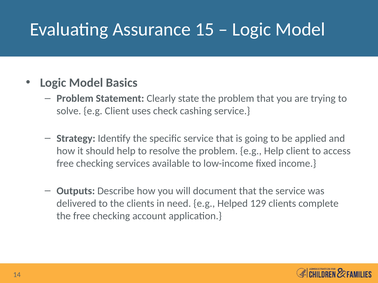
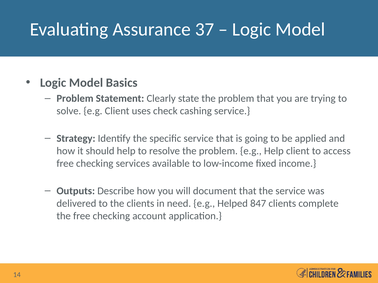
15: 15 -> 37
129: 129 -> 847
